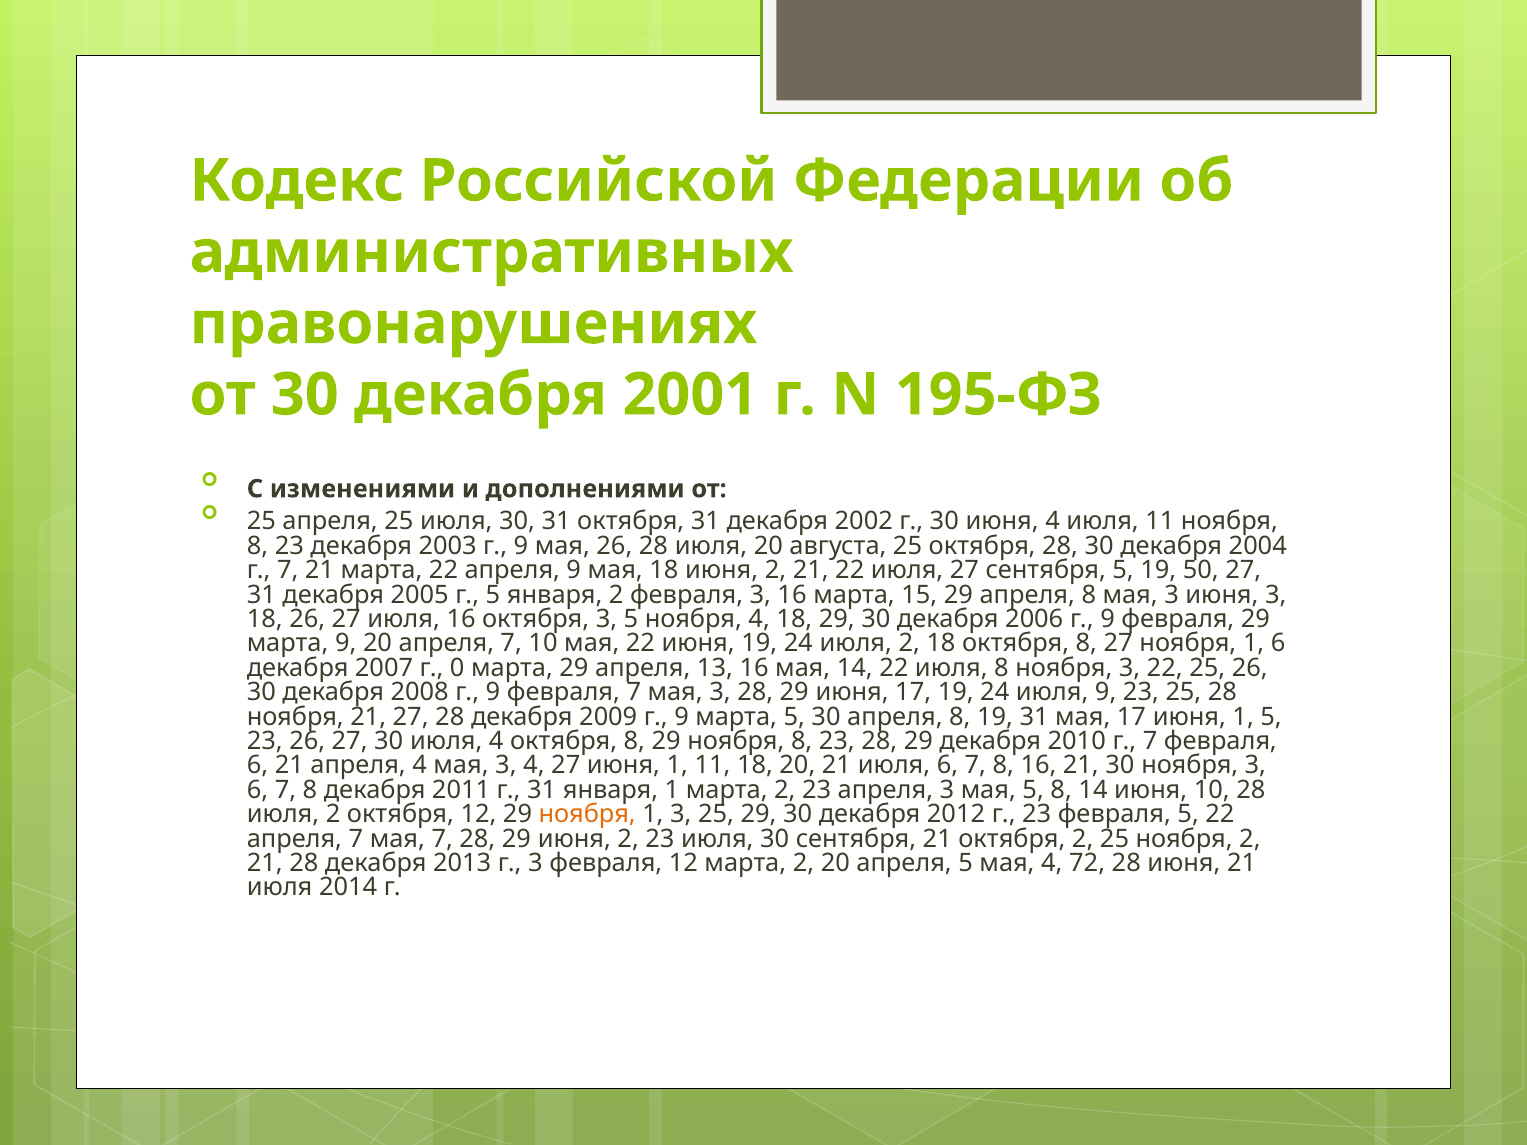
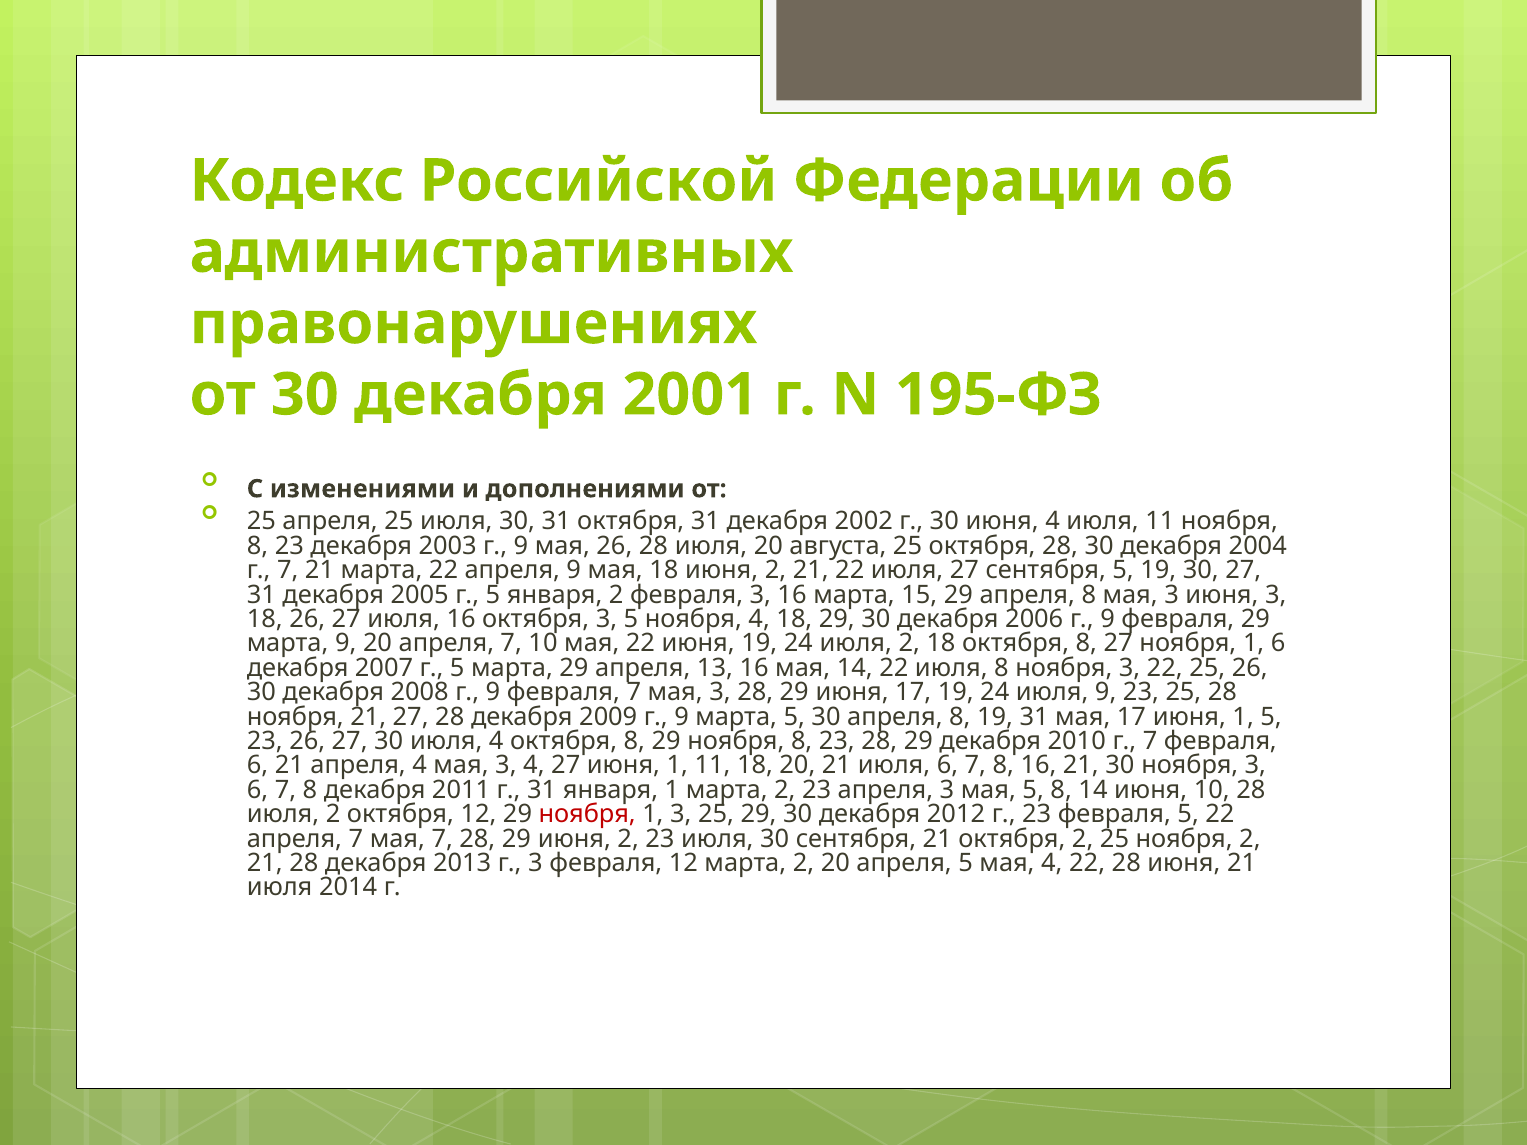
19 50: 50 -> 30
2007 г 0: 0 -> 5
ноября at (587, 814) colour: orange -> red
4 72: 72 -> 22
